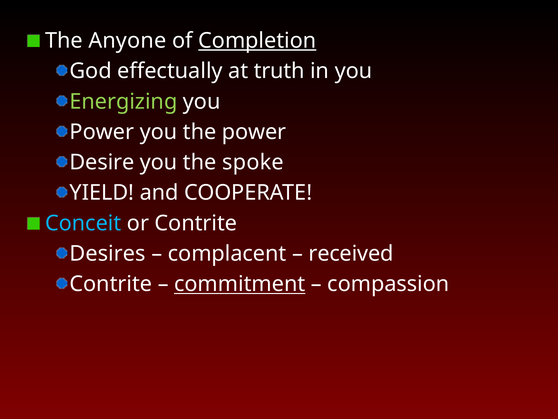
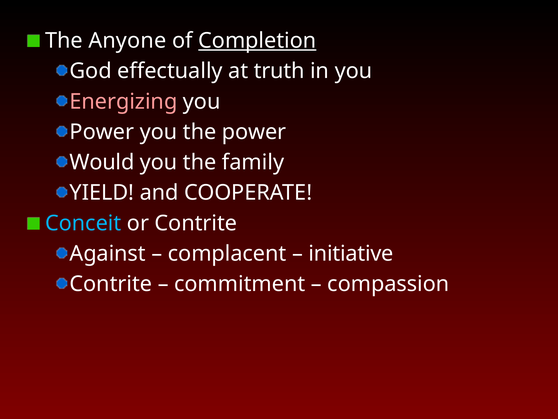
Energizing colour: light green -> pink
Desire: Desire -> Would
spoke: spoke -> family
Desires: Desires -> Against
received: received -> initiative
commitment underline: present -> none
